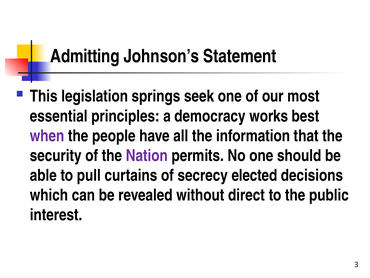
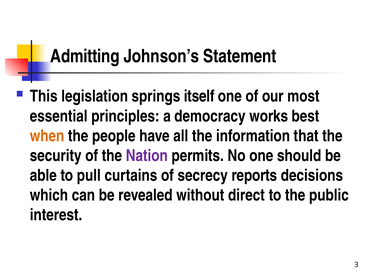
seek: seek -> itself
when colour: purple -> orange
elected: elected -> reports
